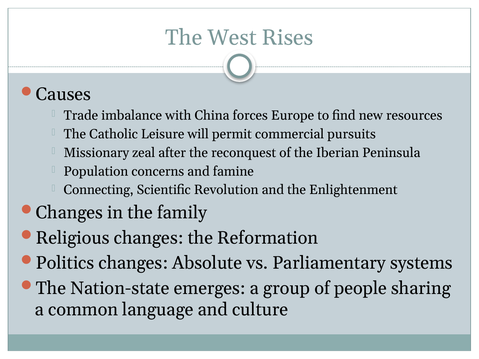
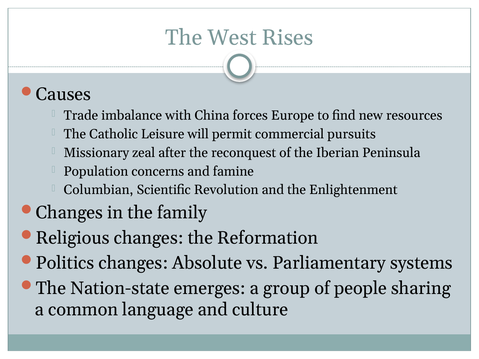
Connecting: Connecting -> Columbian
